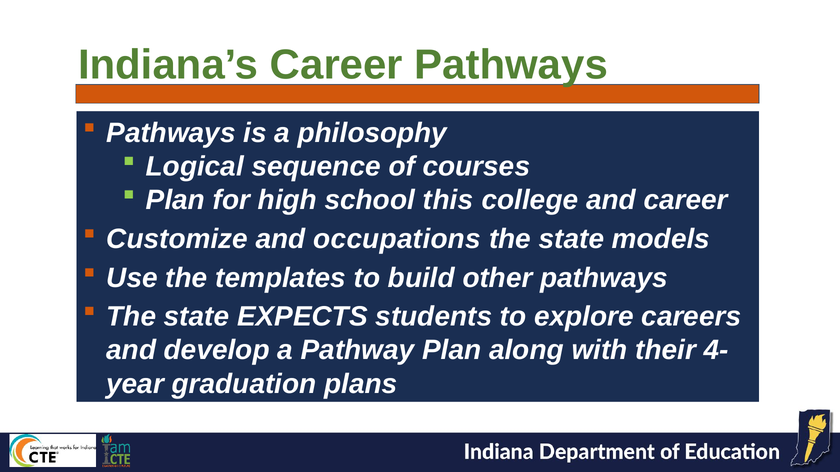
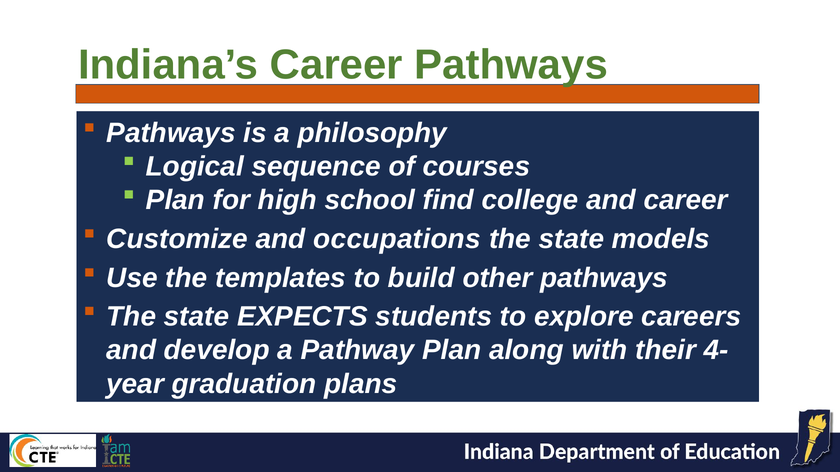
this: this -> find
